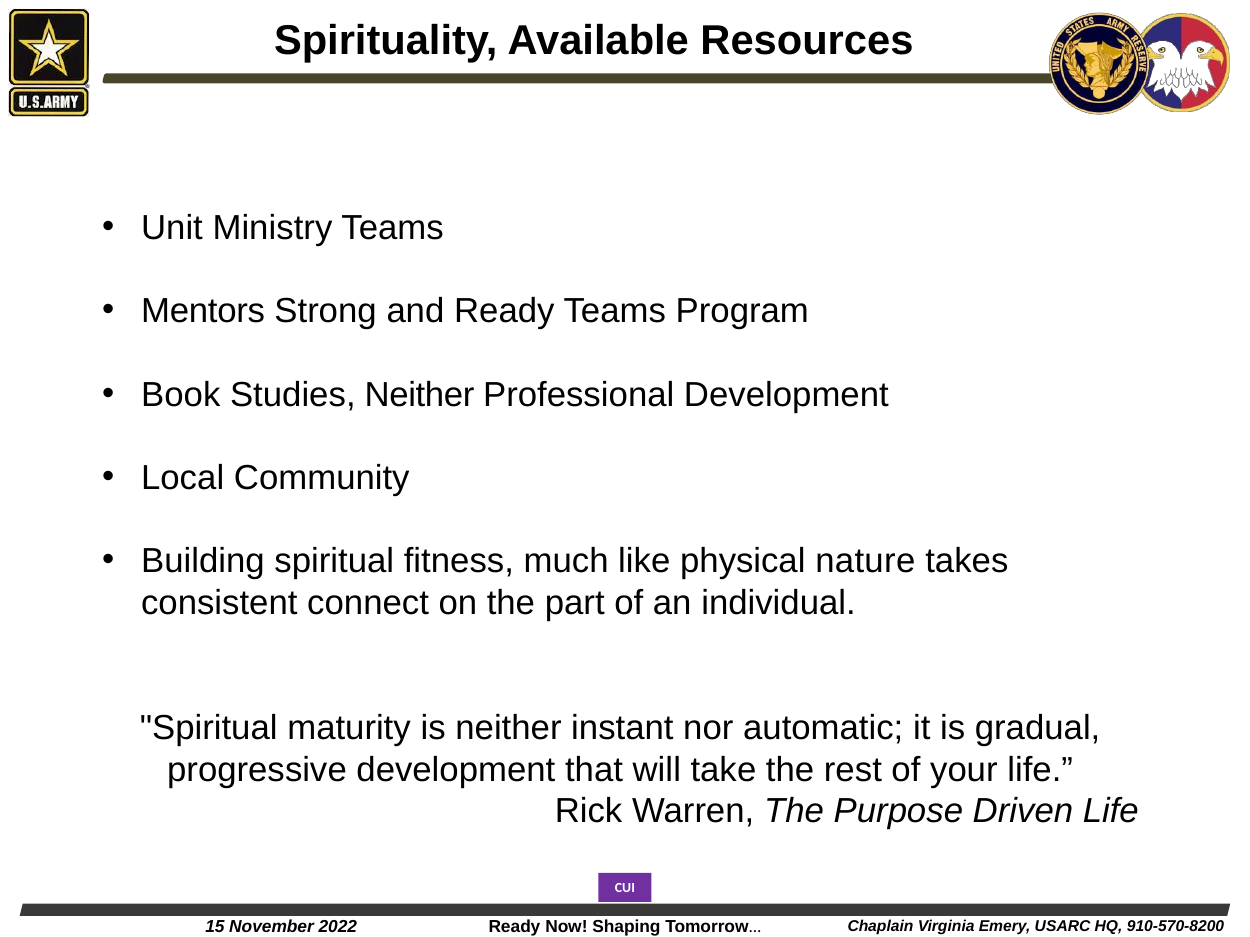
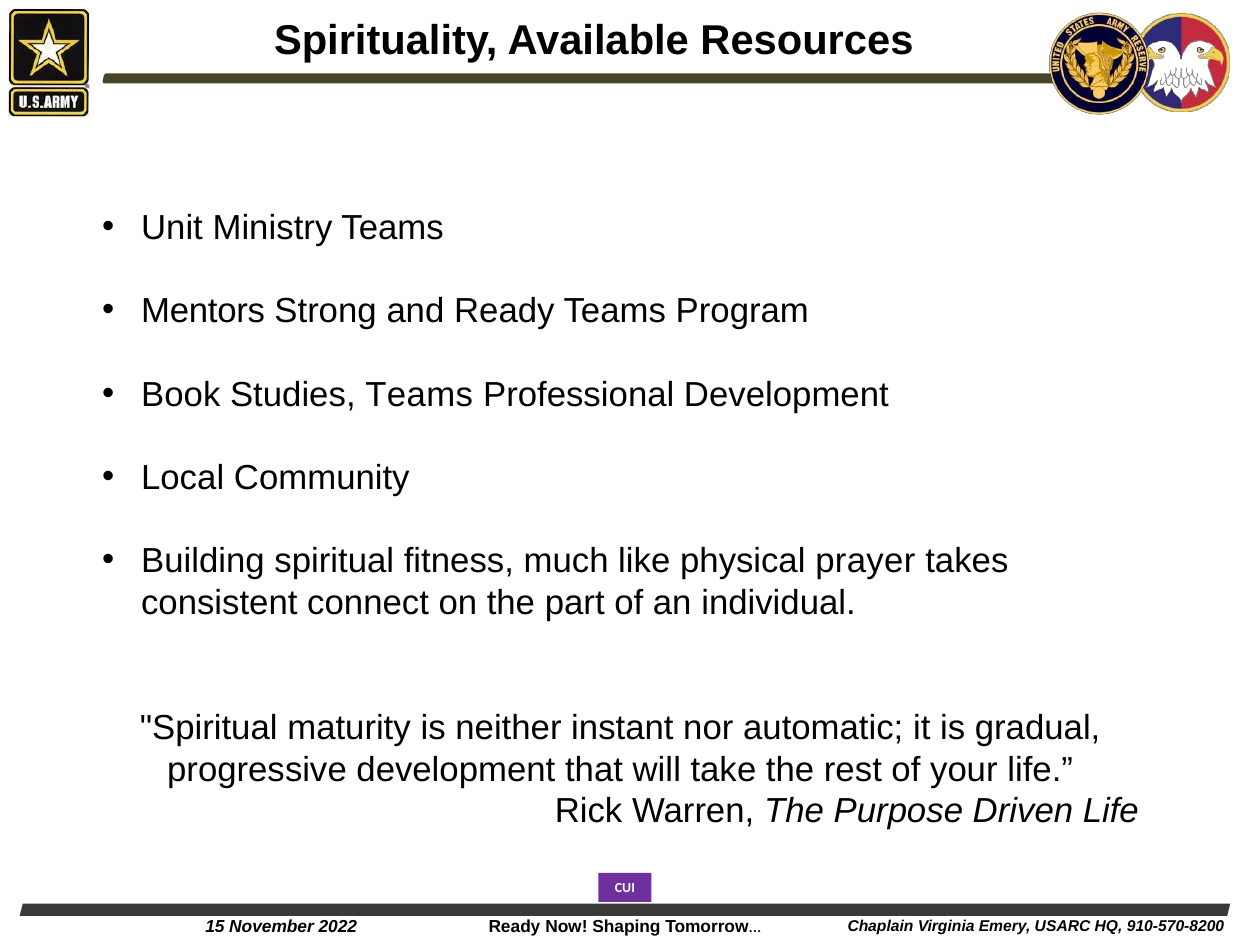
Studies Neither: Neither -> Teams
nature: nature -> prayer
